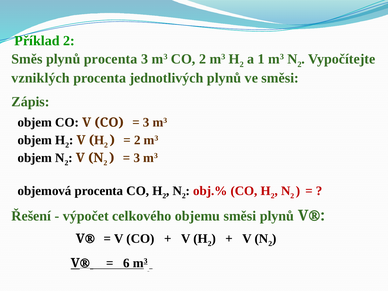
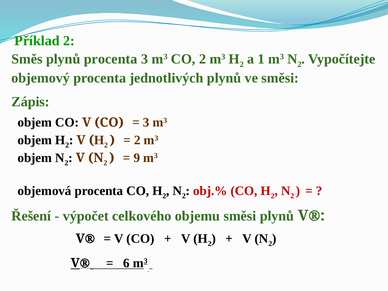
vzniklých: vzniklých -> objemový
3 at (137, 158): 3 -> 9
